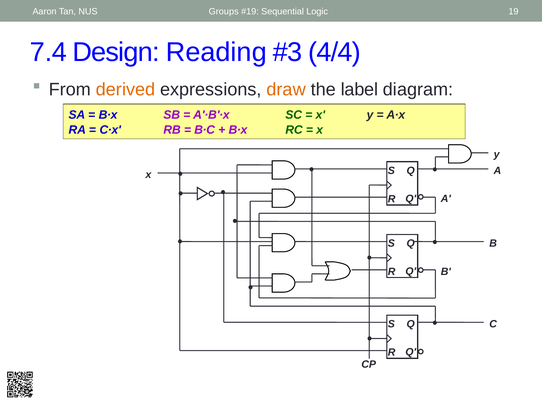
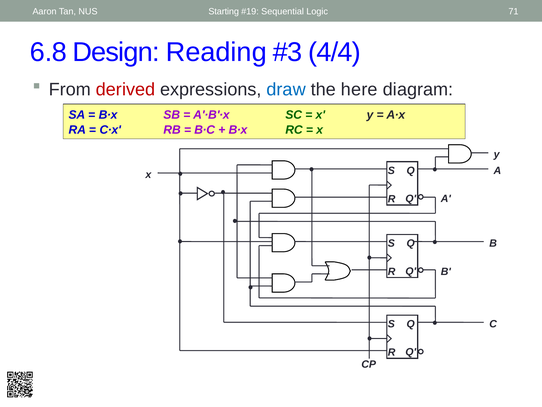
Groups: Groups -> Starting
19: 19 -> 71
7.4: 7.4 -> 6.8
derived colour: orange -> red
draw colour: orange -> blue
label: label -> here
